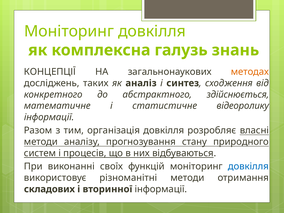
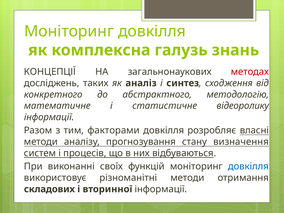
методах colour: orange -> red
здійснюється: здійснюється -> методологію
організація: організація -> факторами
природного: природного -> визначення
